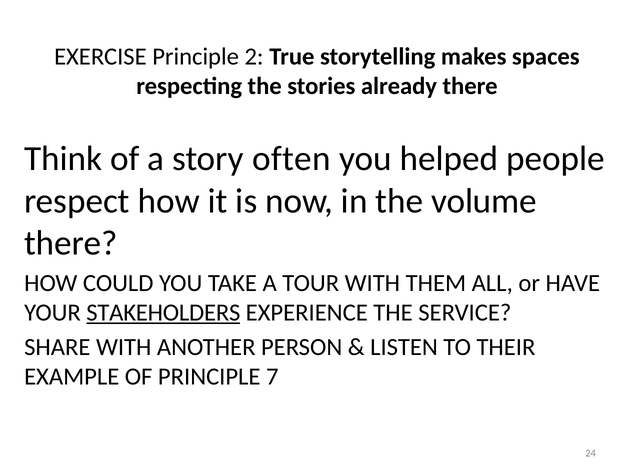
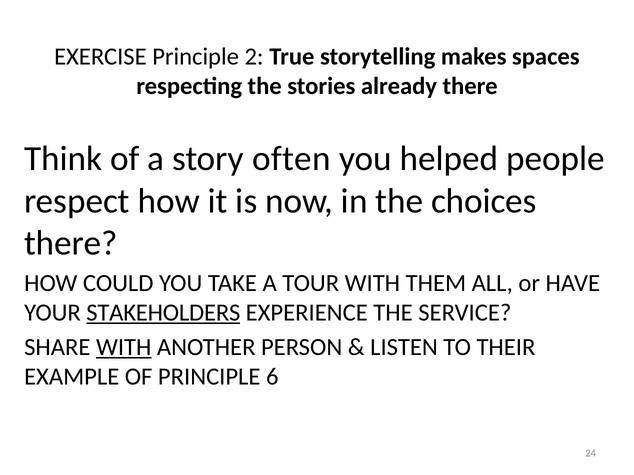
volume: volume -> choices
WITH at (124, 348) underline: none -> present
7: 7 -> 6
